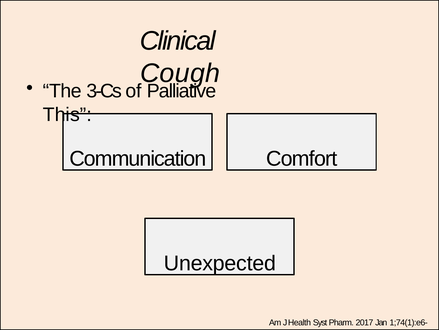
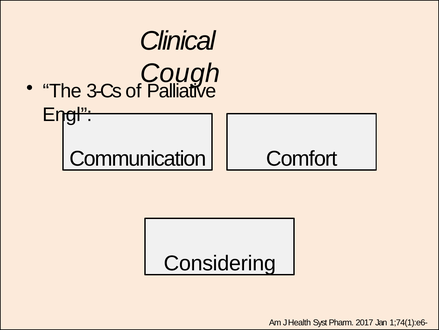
This: This -> Engl
Unexpected: Unexpected -> Considering
